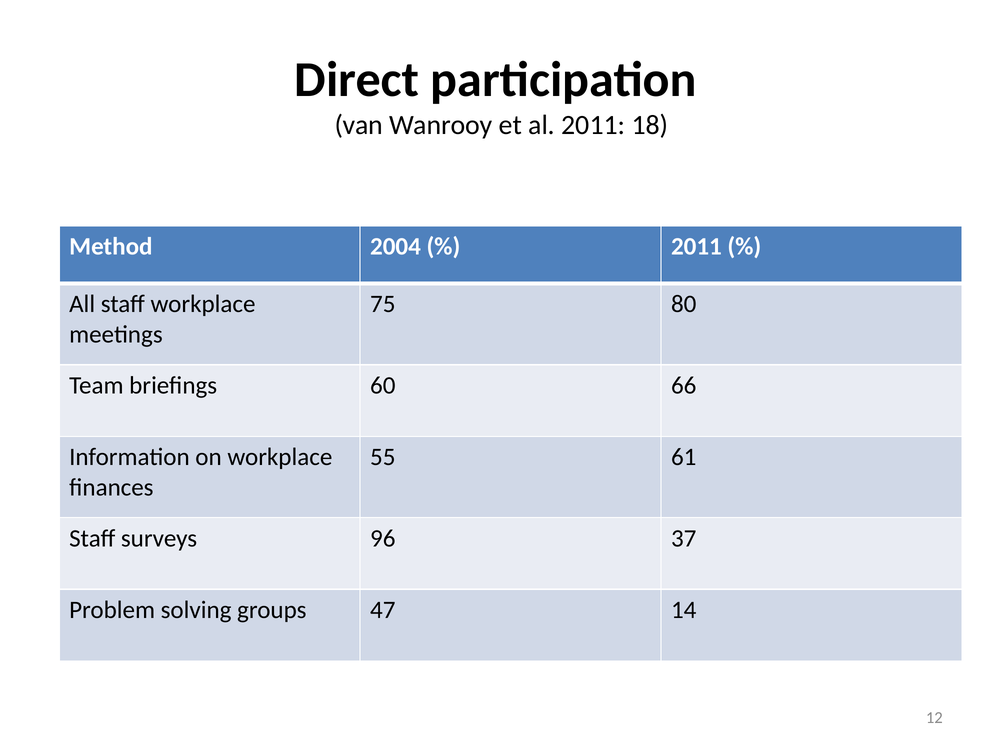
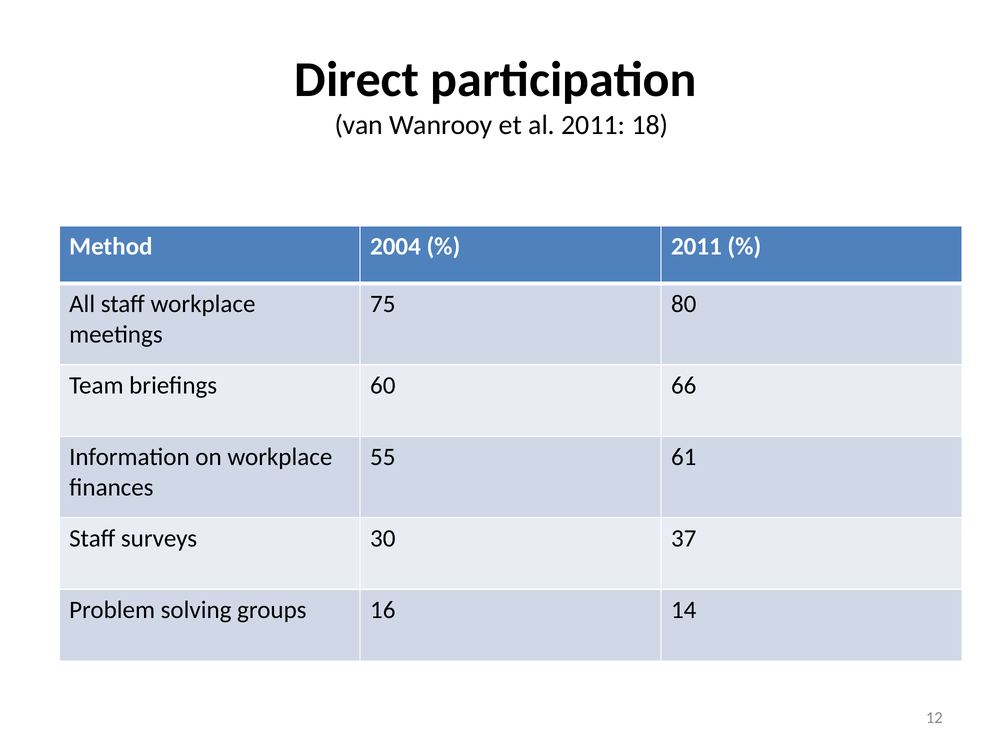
96: 96 -> 30
47: 47 -> 16
